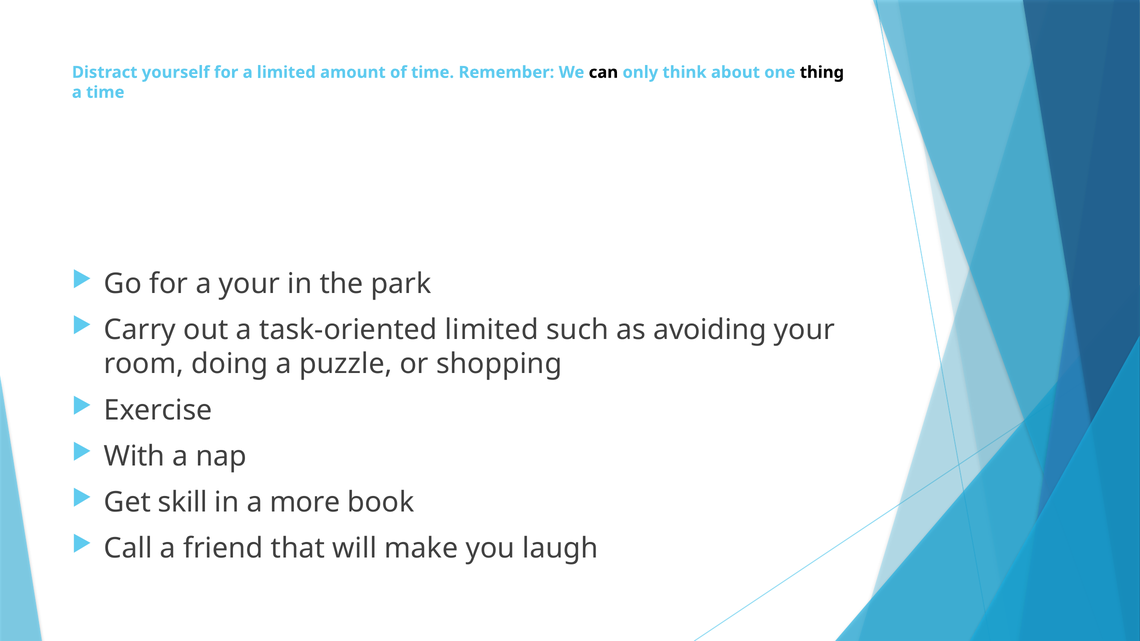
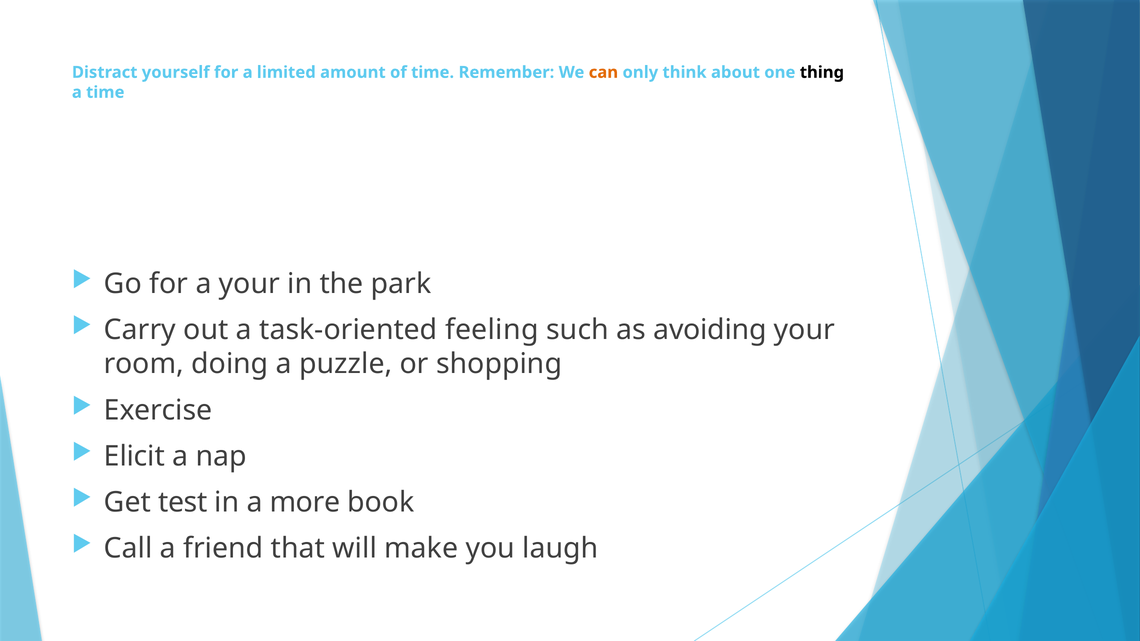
can colour: black -> orange
task-oriented limited: limited -> feeling
With: With -> Elicit
skill: skill -> test
